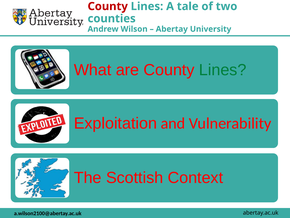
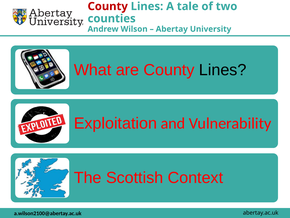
Lines at (223, 70) colour: green -> black
